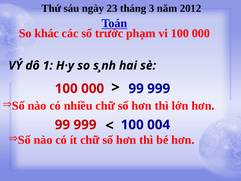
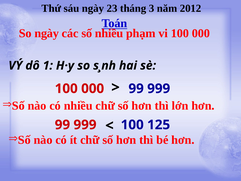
So khác: khác -> ngày
số trước: trước -> nhiều
004: 004 -> 125
